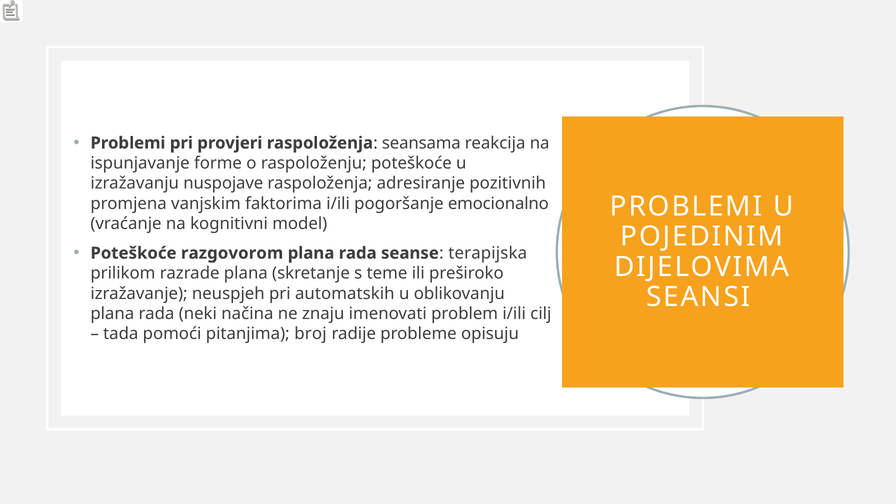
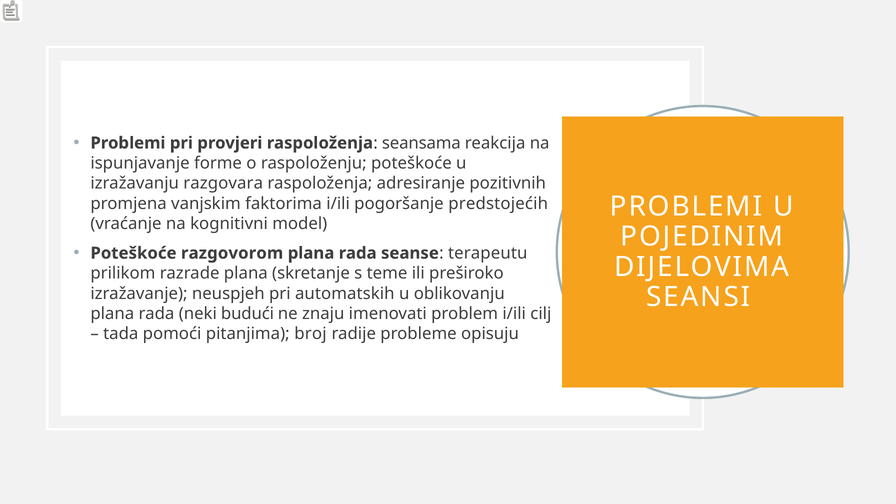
nuspojave: nuspojave -> razgovara
emocionalno: emocionalno -> predstojećih
terapijska: terapijska -> terapeutu
načina: načina -> budući
